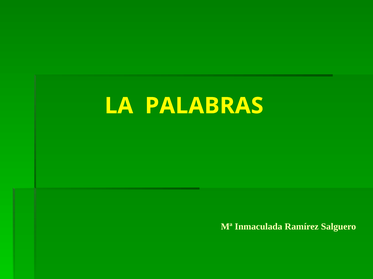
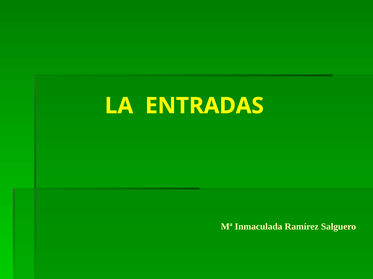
PALABRAS: PALABRAS -> ENTRADAS
